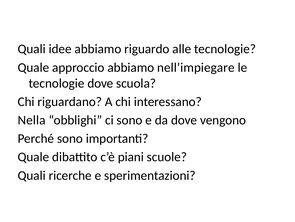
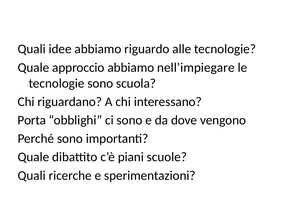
tecnologie dove: dove -> sono
Nella: Nella -> Porta
